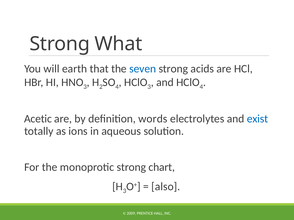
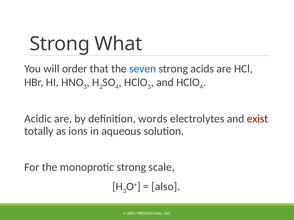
earth: earth -> order
Acetic: Acetic -> Acidic
exist colour: blue -> red
chart: chart -> scale
